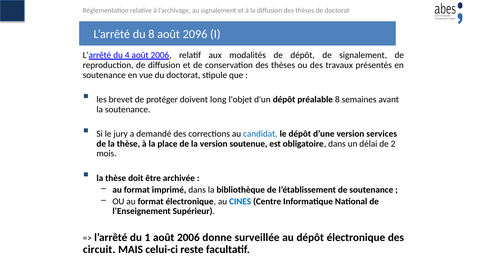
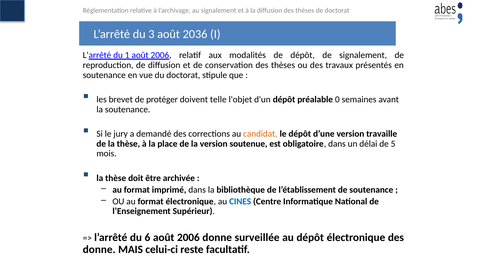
du 8: 8 -> 3
2096: 2096 -> 2036
4: 4 -> 1
long: long -> telle
préalable 8: 8 -> 0
candidat colour: blue -> orange
services: services -> travaille
2: 2 -> 5
1: 1 -> 6
circuit at (99, 249): circuit -> donne
